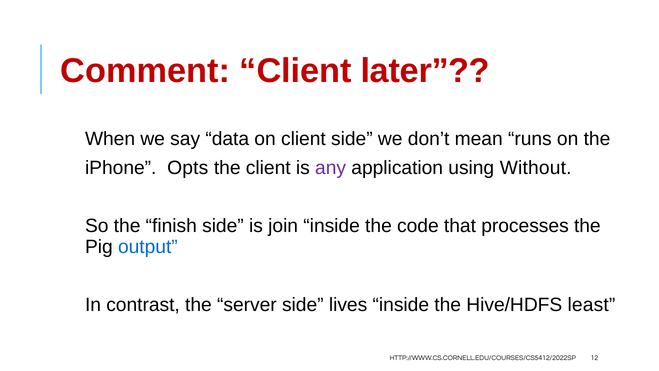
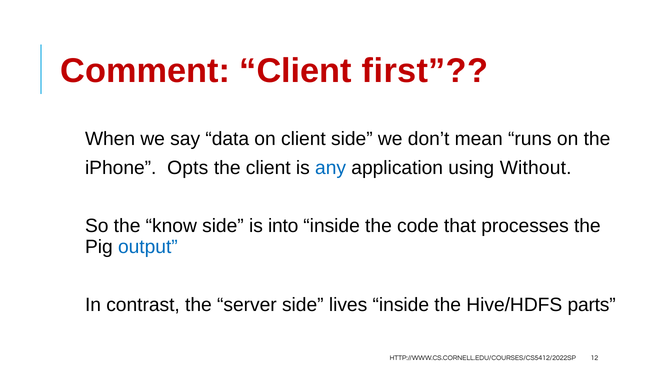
later: later -> first
any colour: purple -> blue
finish: finish -> know
join: join -> into
least: least -> parts
